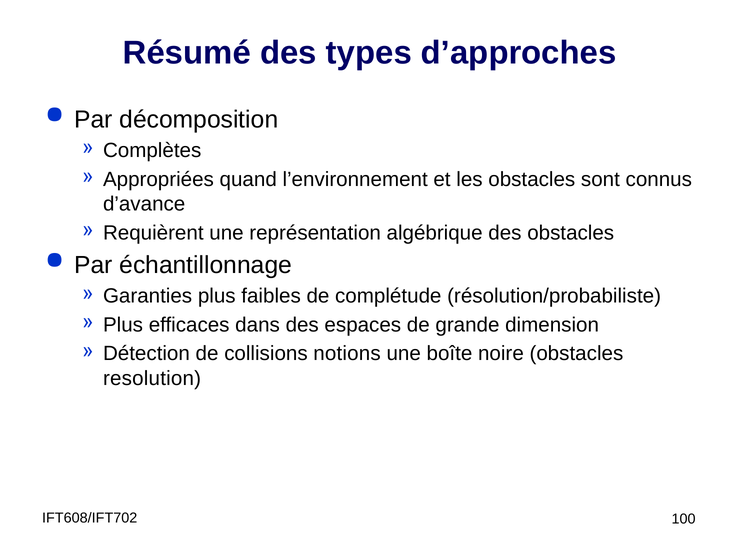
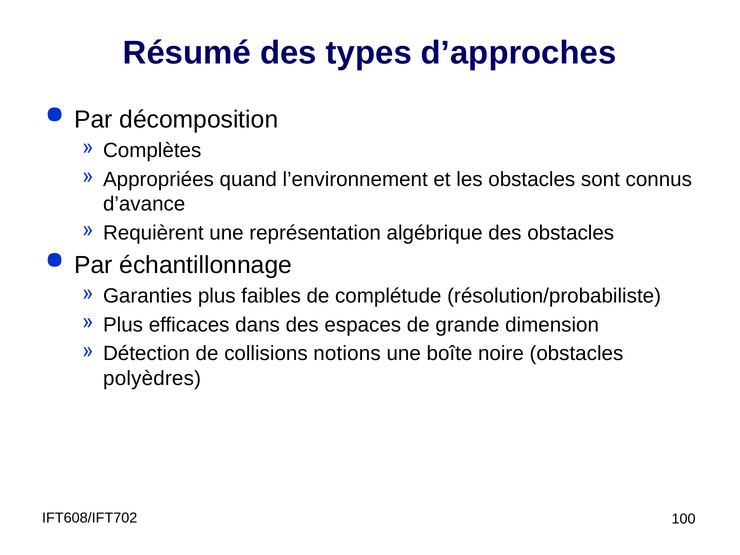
resolution: resolution -> polyèdres
